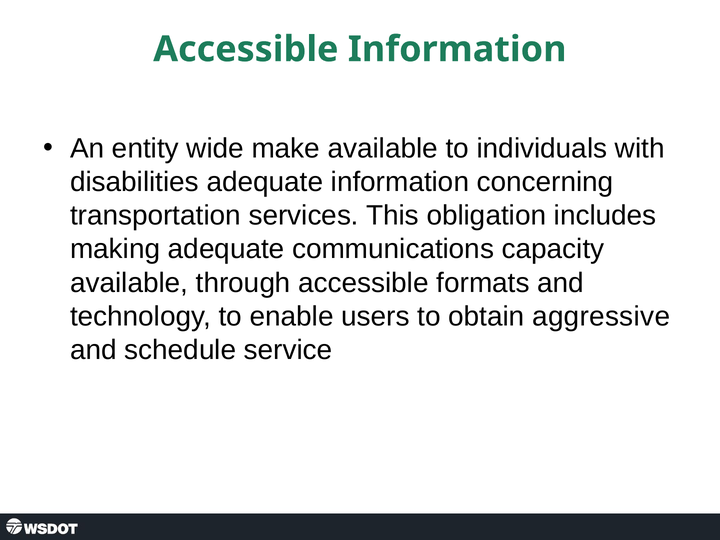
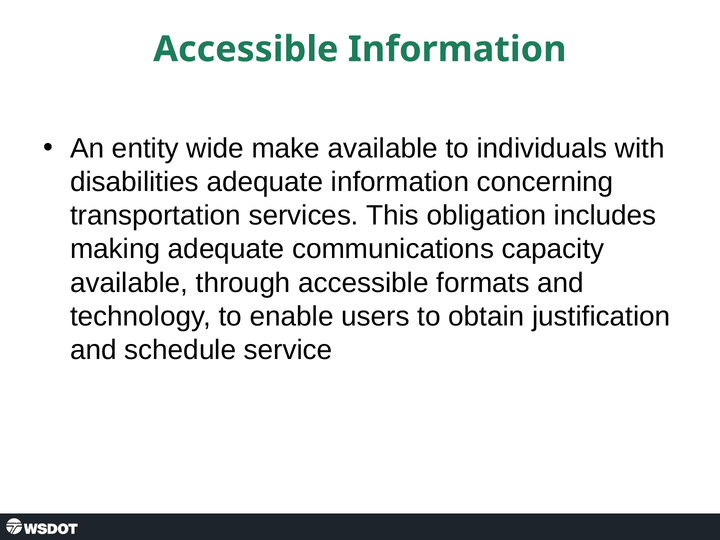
aggressive: aggressive -> justification
